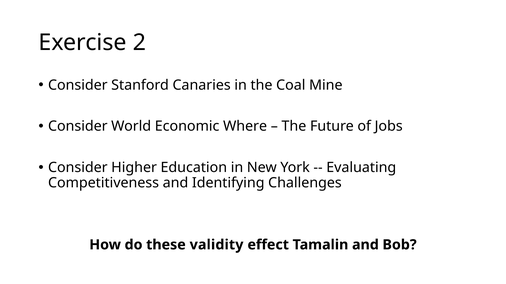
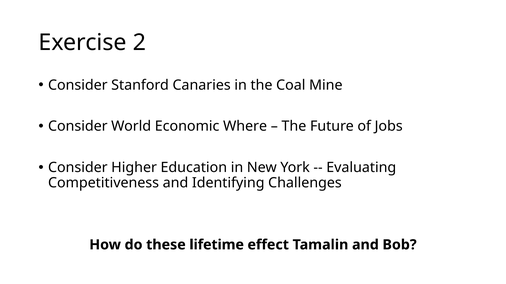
validity: validity -> lifetime
